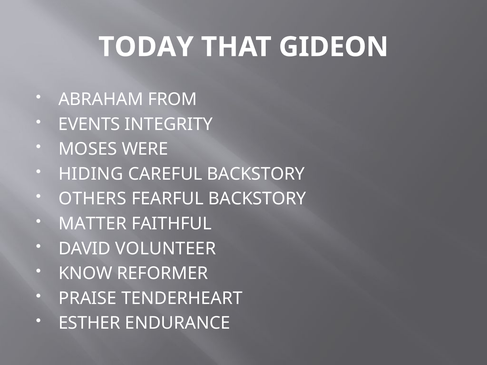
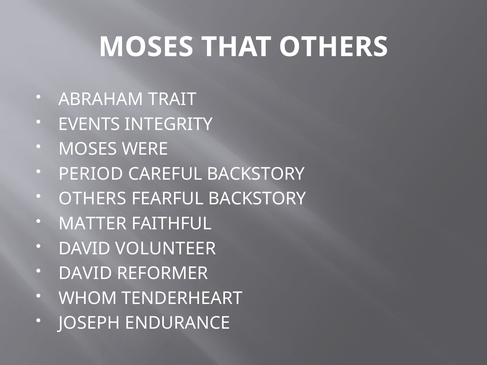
TODAY at (146, 47): TODAY -> MOSES
THAT GIDEON: GIDEON -> OTHERS
FROM: FROM -> TRAIT
HIDING: HIDING -> PERIOD
KNOW at (85, 274): KNOW -> DAVID
PRAISE: PRAISE -> WHOM
ESTHER: ESTHER -> JOSEPH
